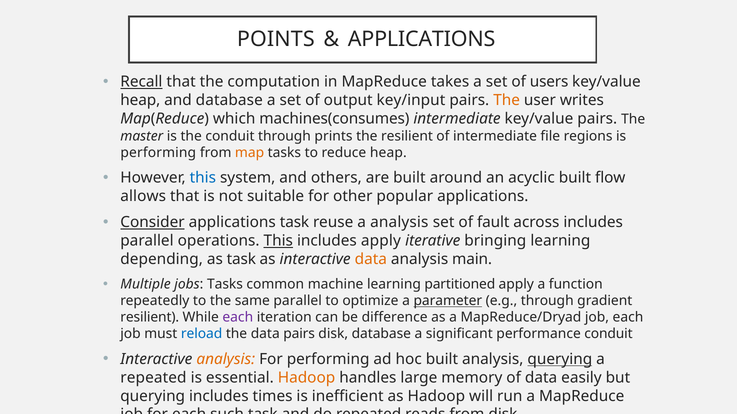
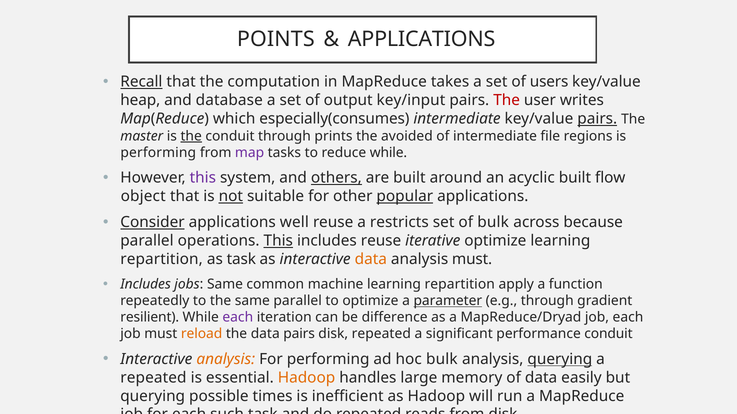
The at (507, 100) colour: orange -> red
machines(consumes: machines(consumes -> especially(consumes
pairs at (597, 119) underline: none -> present
the at (191, 136) underline: none -> present
the resilient: resilient -> avoided
map colour: orange -> purple
reduce heap: heap -> while
this at (203, 178) colour: blue -> purple
others underline: none -> present
allows: allows -> object
not underline: none -> present
popular underline: none -> present
applications task: task -> well
a analysis: analysis -> restricts
of fault: fault -> bulk
across includes: includes -> because
includes apply: apply -> reuse
iterative bringing: bringing -> optimize
depending at (162, 260): depending -> repartition
analysis main: main -> must
Multiple at (146, 285): Multiple -> Includes
jobs Tasks: Tasks -> Same
machine learning partitioned: partitioned -> repartition
reload colour: blue -> orange
disk database: database -> repeated
hoc built: built -> bulk
querying includes: includes -> possible
